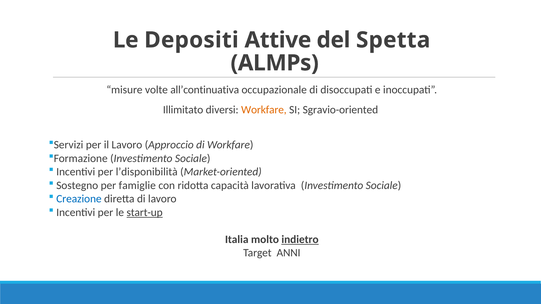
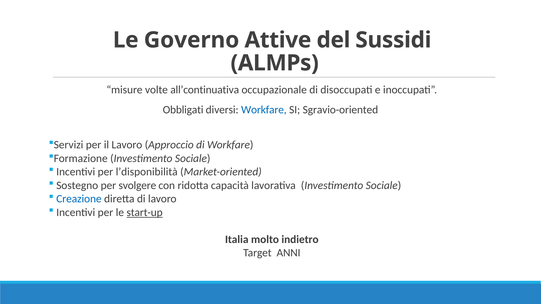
Depositi: Depositi -> Governo
Spetta: Spetta -> Sussidi
Illimitato: Illimitato -> Obbligati
Workfare at (264, 110) colour: orange -> blue
famiglie: famiglie -> svolgere
indietro underline: present -> none
